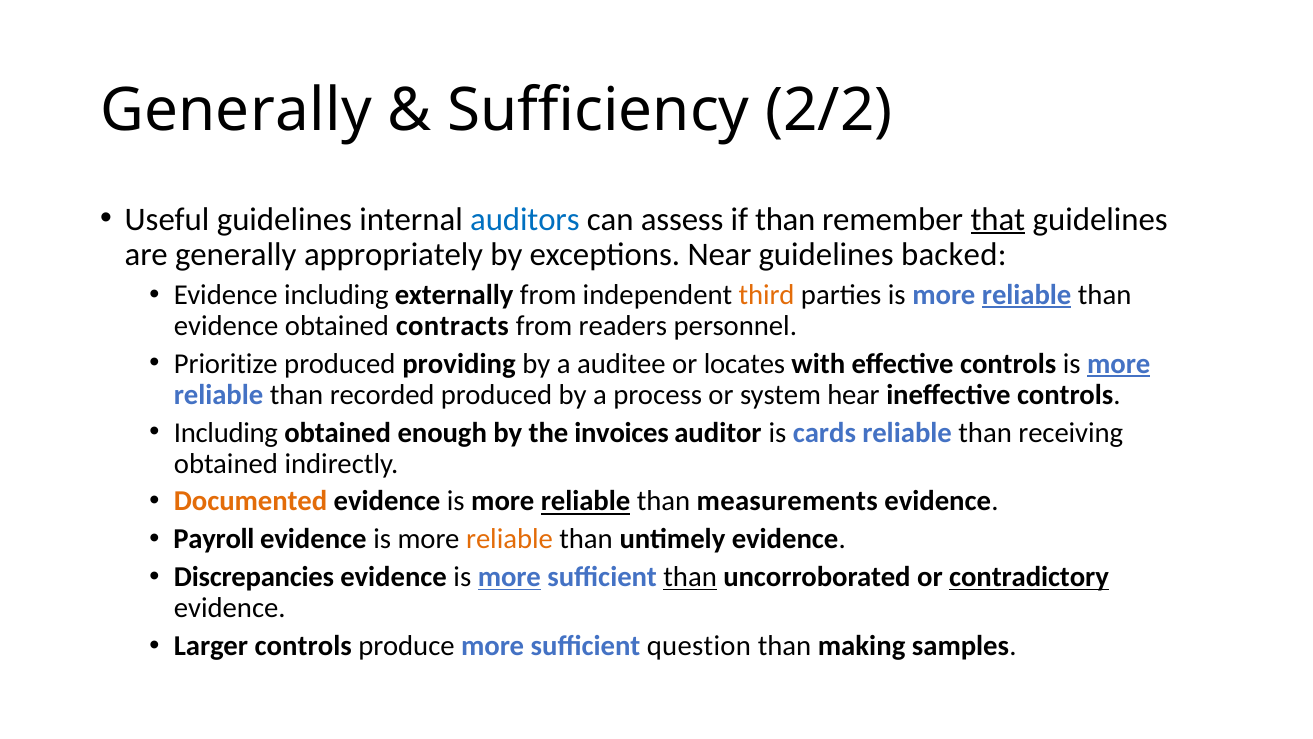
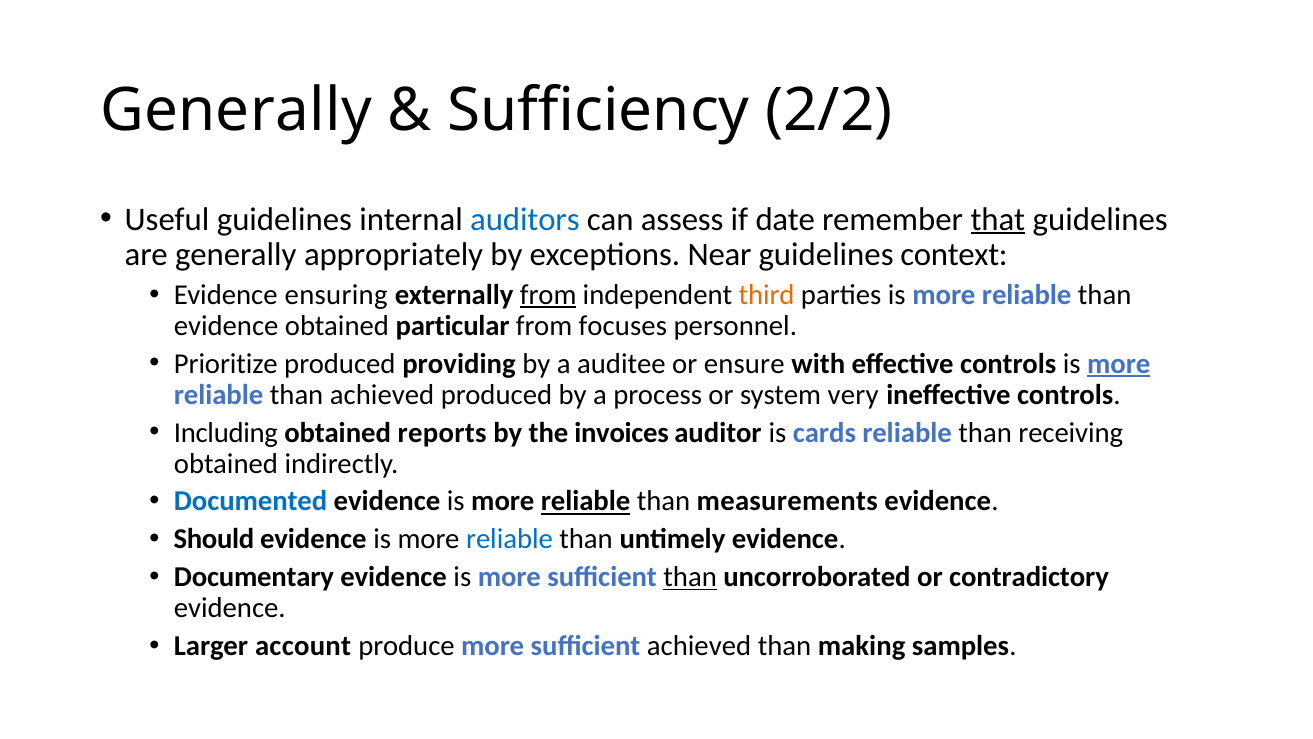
if than: than -> date
backed: backed -> context
Evidence including: including -> ensuring
from at (548, 295) underline: none -> present
reliable at (1027, 295) underline: present -> none
contracts: contracts -> particular
readers: readers -> focuses
locates: locates -> ensure
than recorded: recorded -> achieved
hear: hear -> very
enough: enough -> reports
Documented colour: orange -> blue
Payroll: Payroll -> Should
reliable at (509, 539) colour: orange -> blue
Discrepancies: Discrepancies -> Documentary
more at (509, 577) underline: present -> none
contradictory underline: present -> none
Larger controls: controls -> account
sufficient question: question -> achieved
